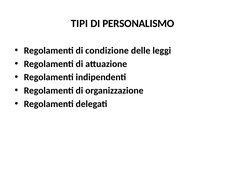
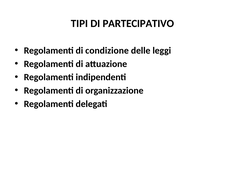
PERSONALISMO: PERSONALISMO -> PARTECIPATIVO
